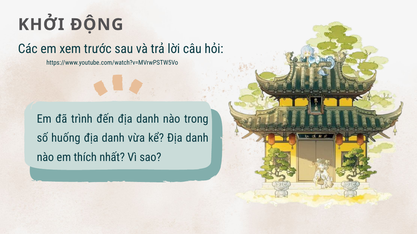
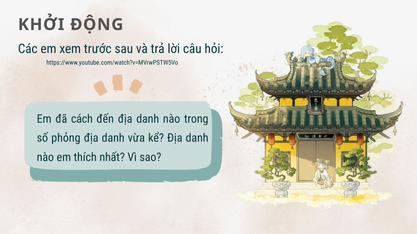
trình: trình -> cách
huống: huống -> phỏng
